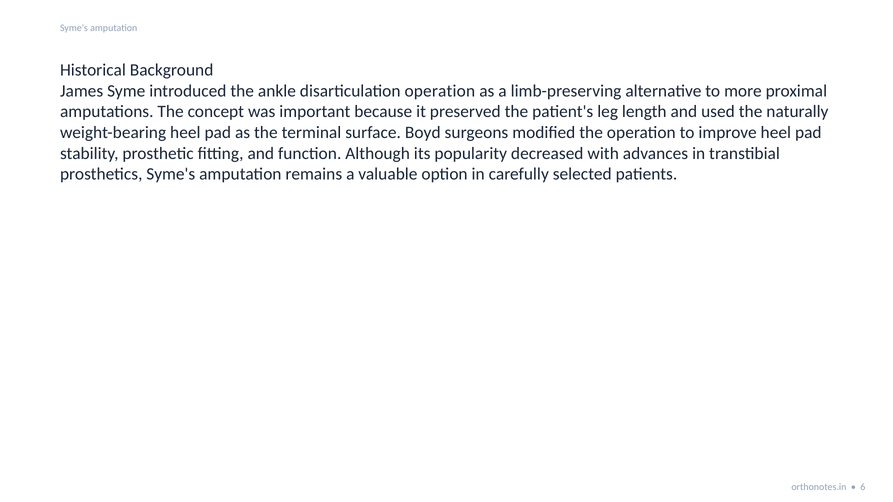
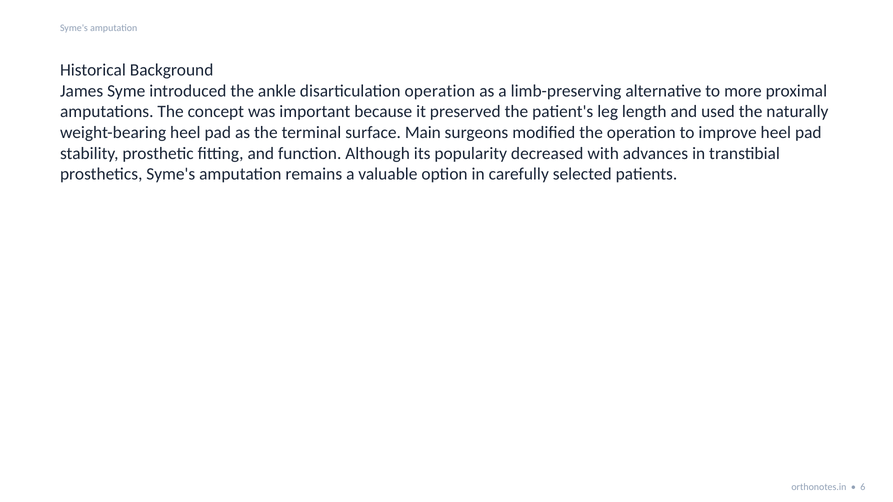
Boyd: Boyd -> Main
